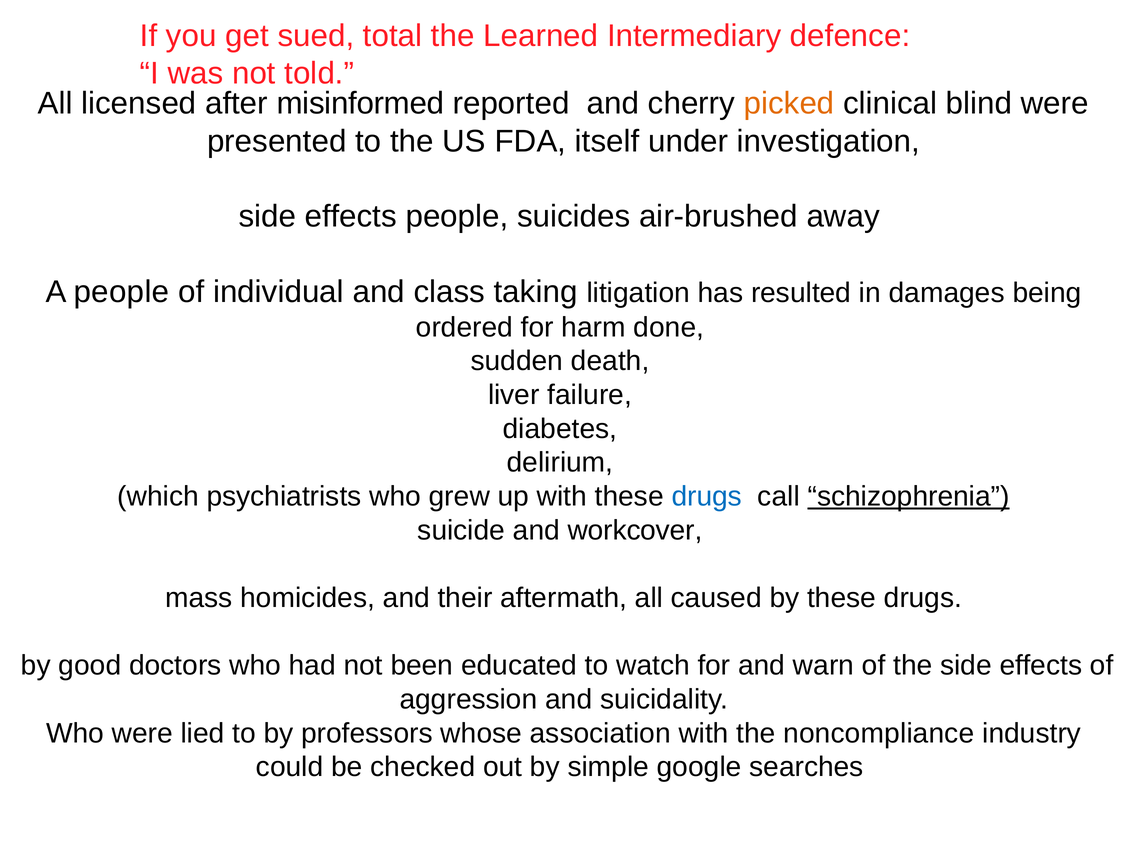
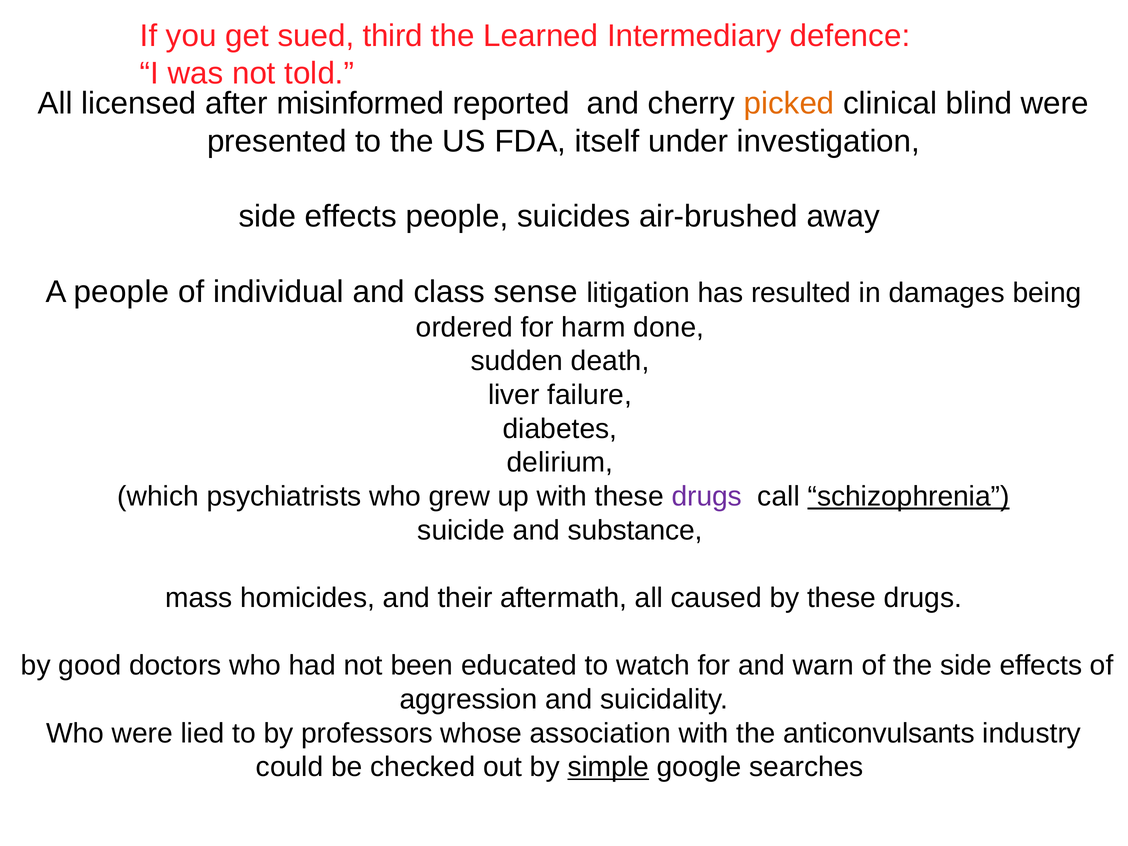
total: total -> third
taking: taking -> sense
drugs at (707, 496) colour: blue -> purple
workcover: workcover -> substance
noncompliance: noncompliance -> anticonvulsants
simple underline: none -> present
